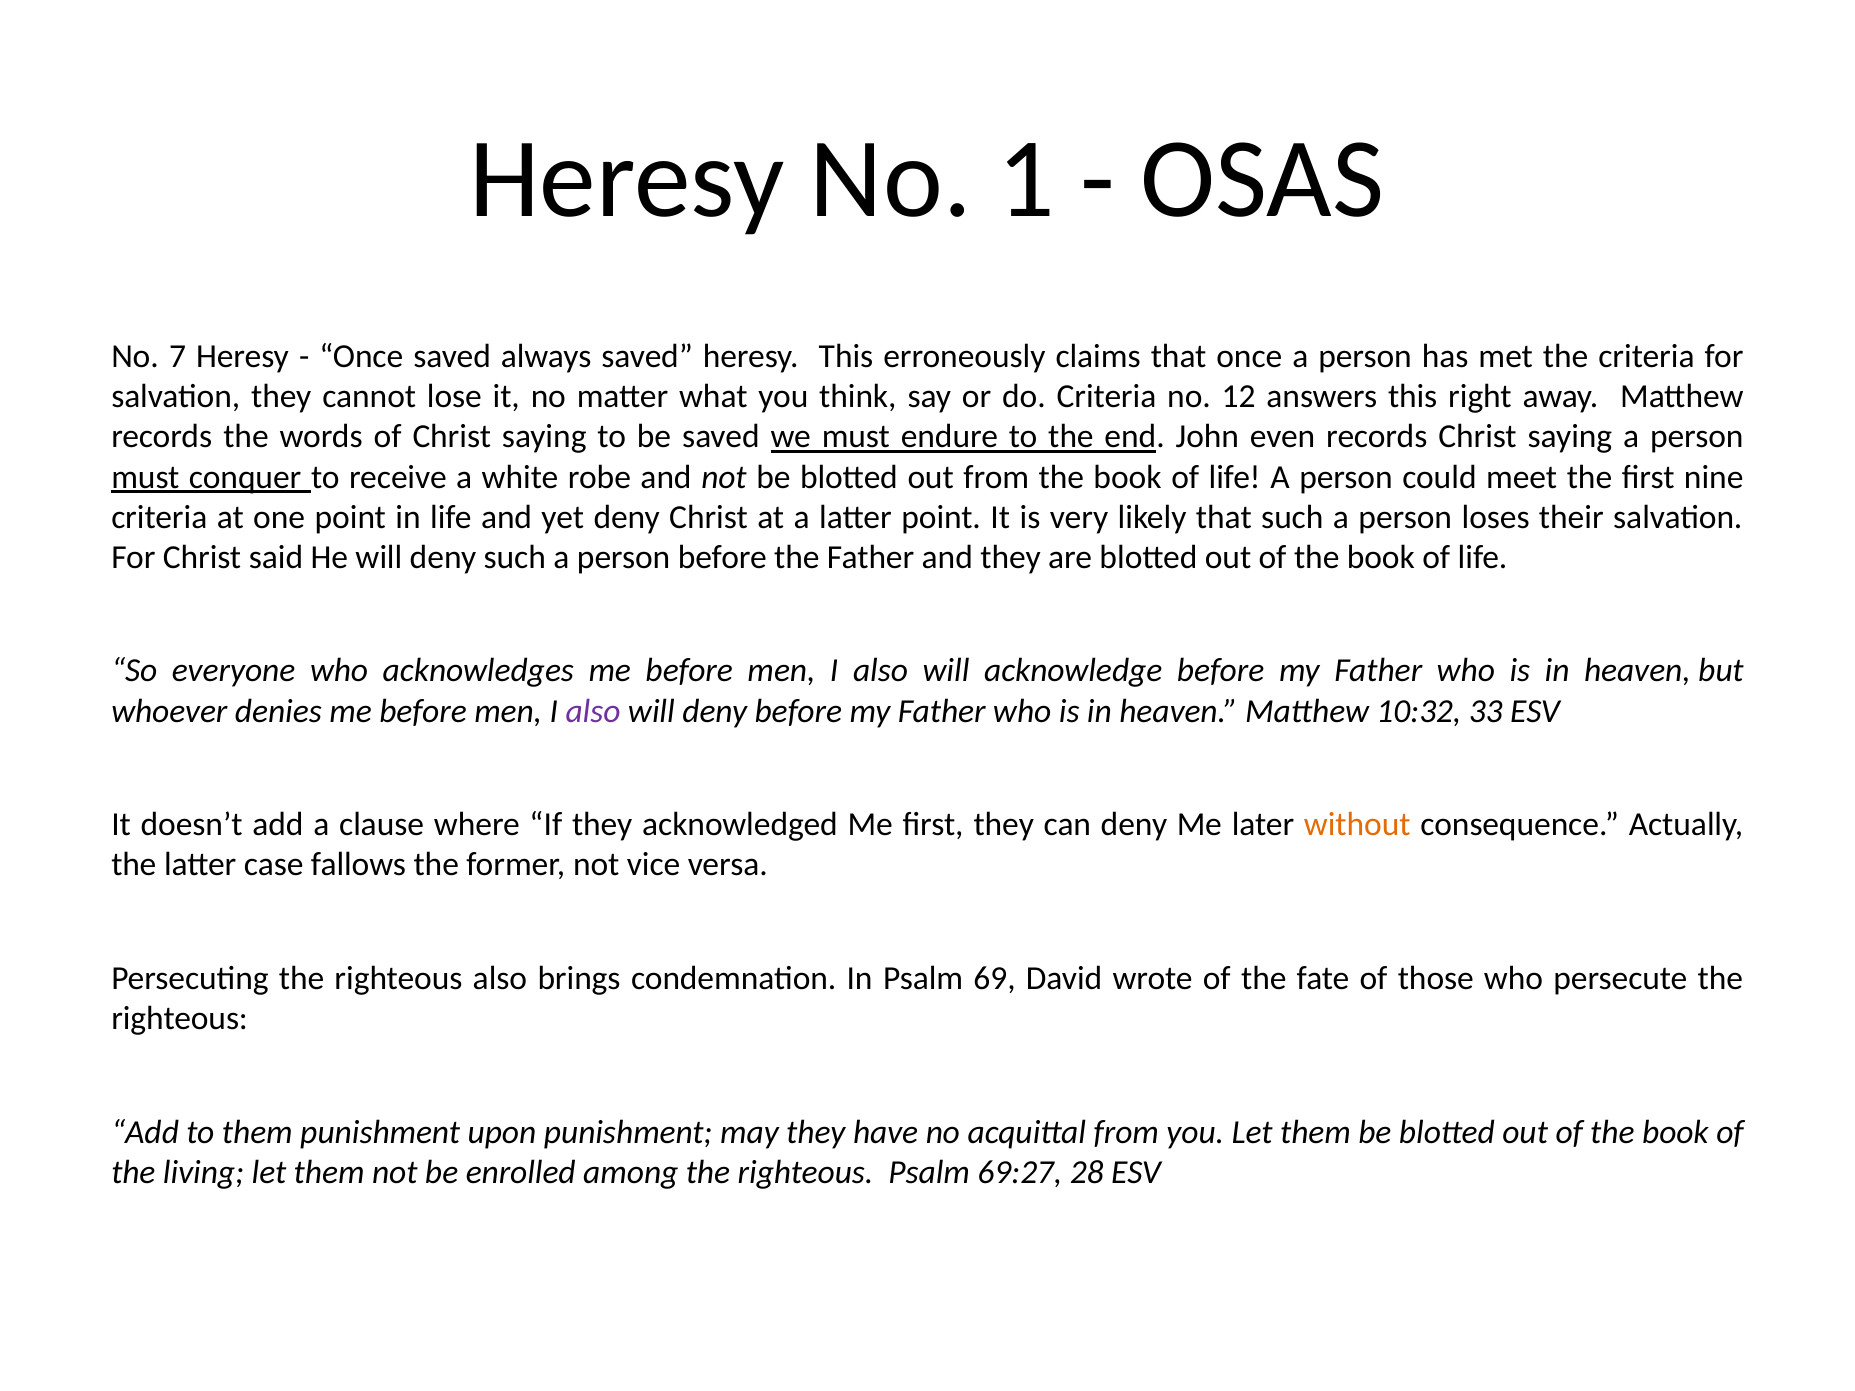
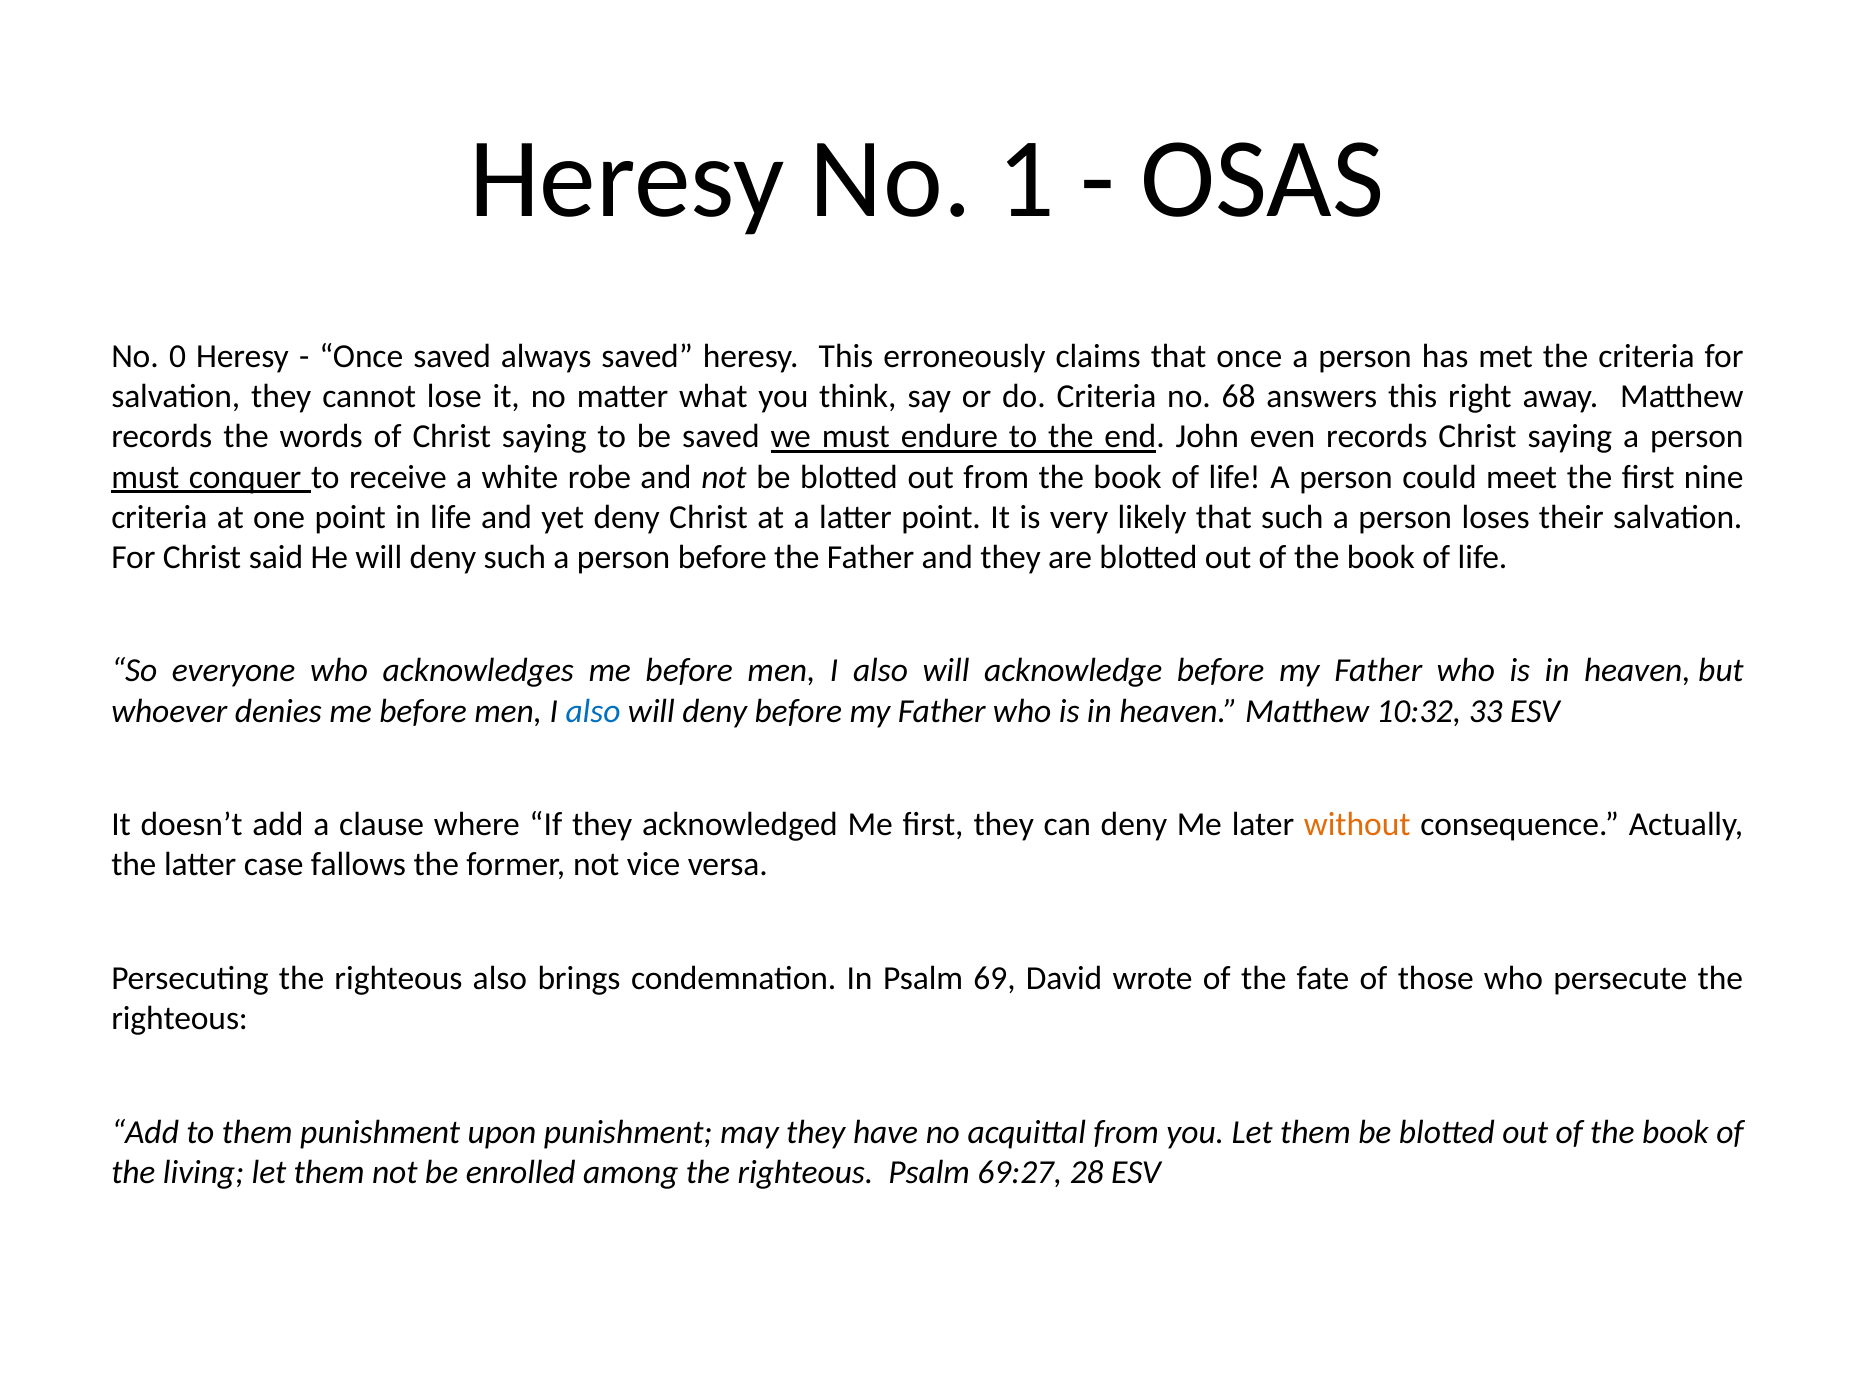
7: 7 -> 0
12: 12 -> 68
also at (593, 711) colour: purple -> blue
